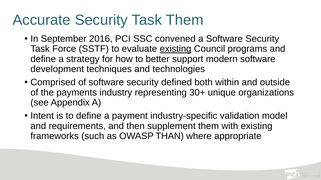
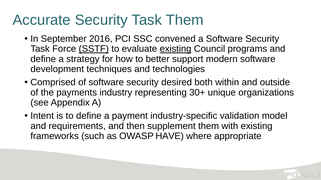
SSTF underline: none -> present
defined: defined -> desired
THAN: THAN -> HAVE
